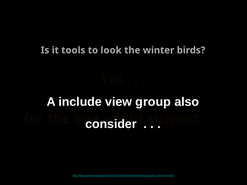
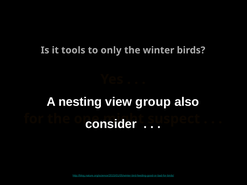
look: look -> only
include: include -> nesting
